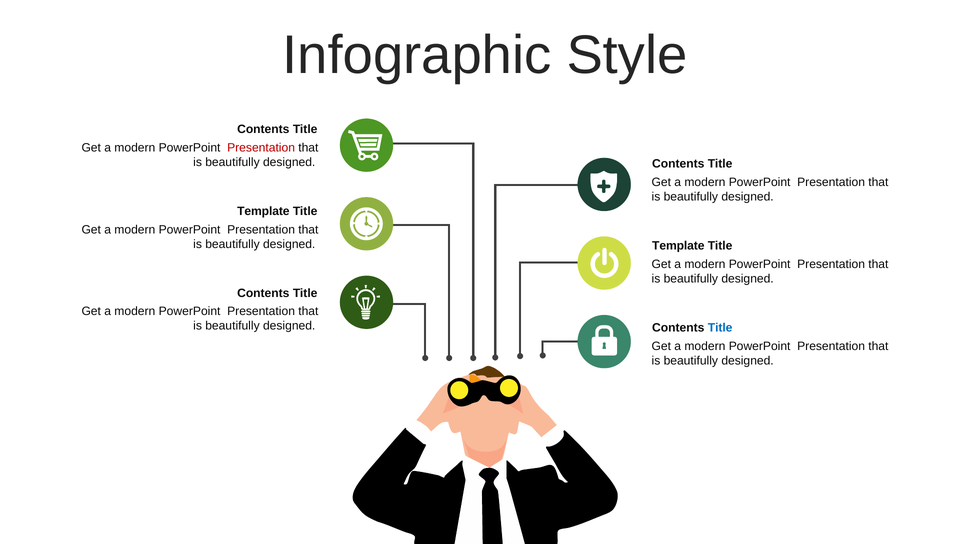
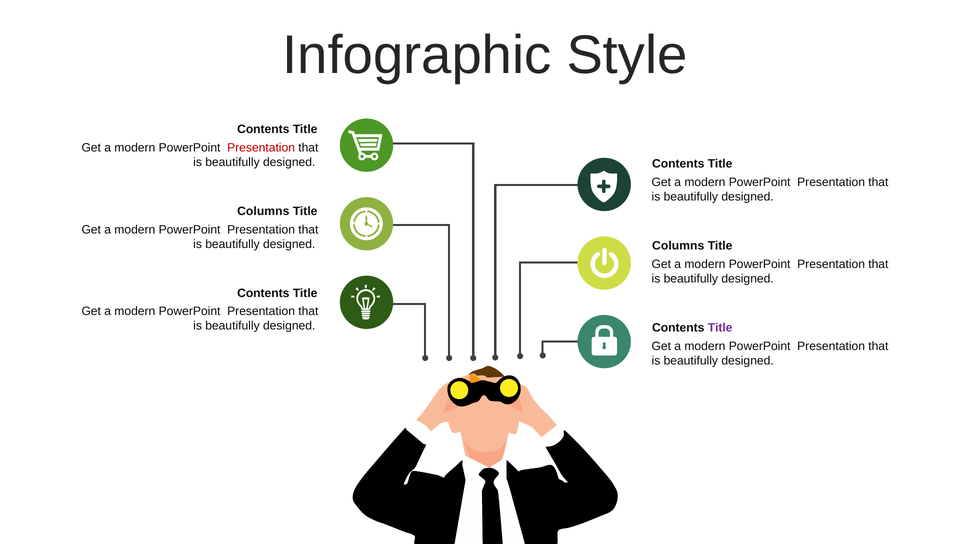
Template at (263, 211): Template -> Columns
Template at (678, 246): Template -> Columns
Title at (720, 328) colour: blue -> purple
